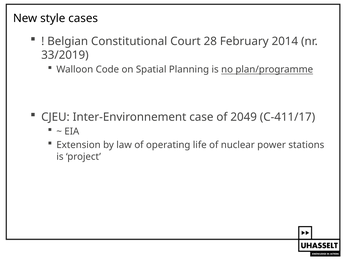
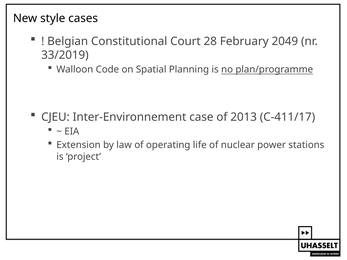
2014: 2014 -> 2049
2049: 2049 -> 2013
